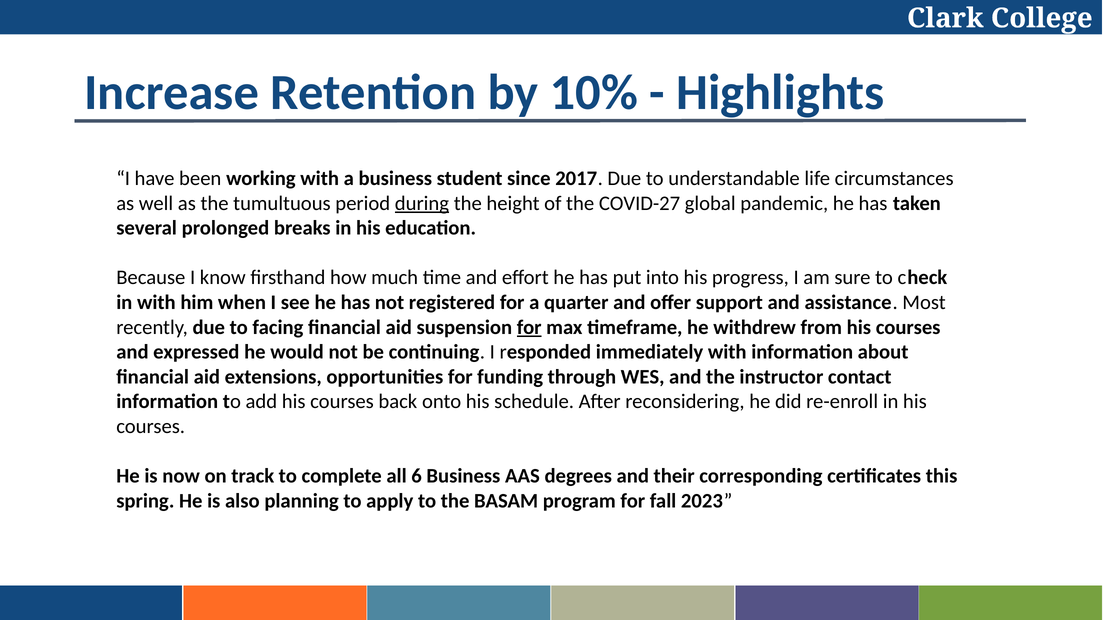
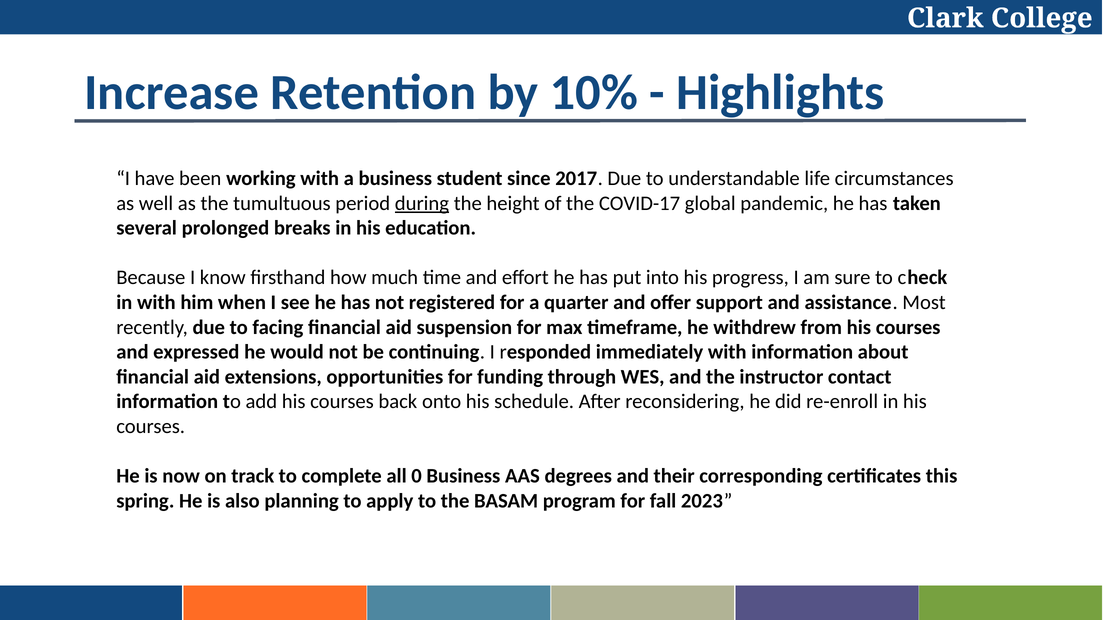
COVID-27: COVID-27 -> COVID-17
for at (529, 327) underline: present -> none
6: 6 -> 0
